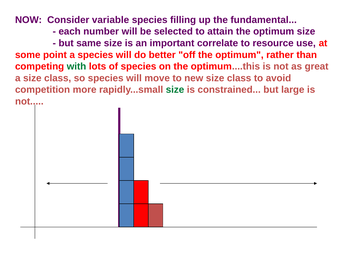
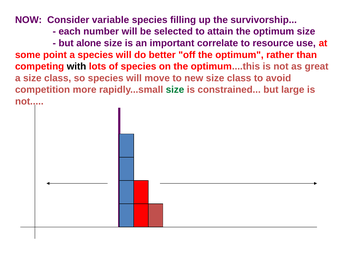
fundamental: fundamental -> survivorship
same: same -> alone
with colour: green -> black
